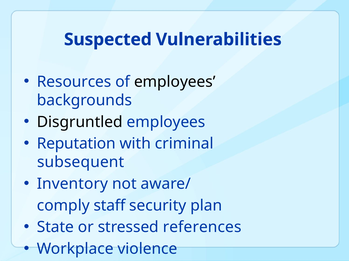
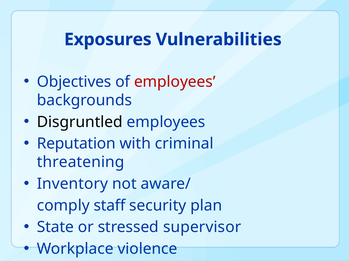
Suspected: Suspected -> Exposures
Resources: Resources -> Objectives
employees at (175, 82) colour: black -> red
subsequent: subsequent -> threatening
references: references -> supervisor
